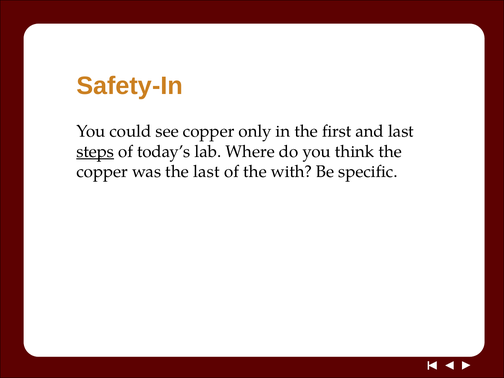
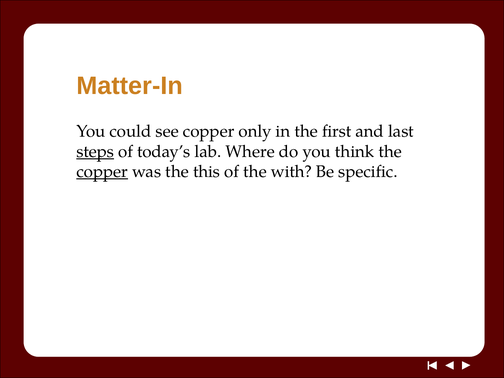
Safety-In: Safety-In -> Matter-In
copper at (102, 172) underline: none -> present
the last: last -> this
